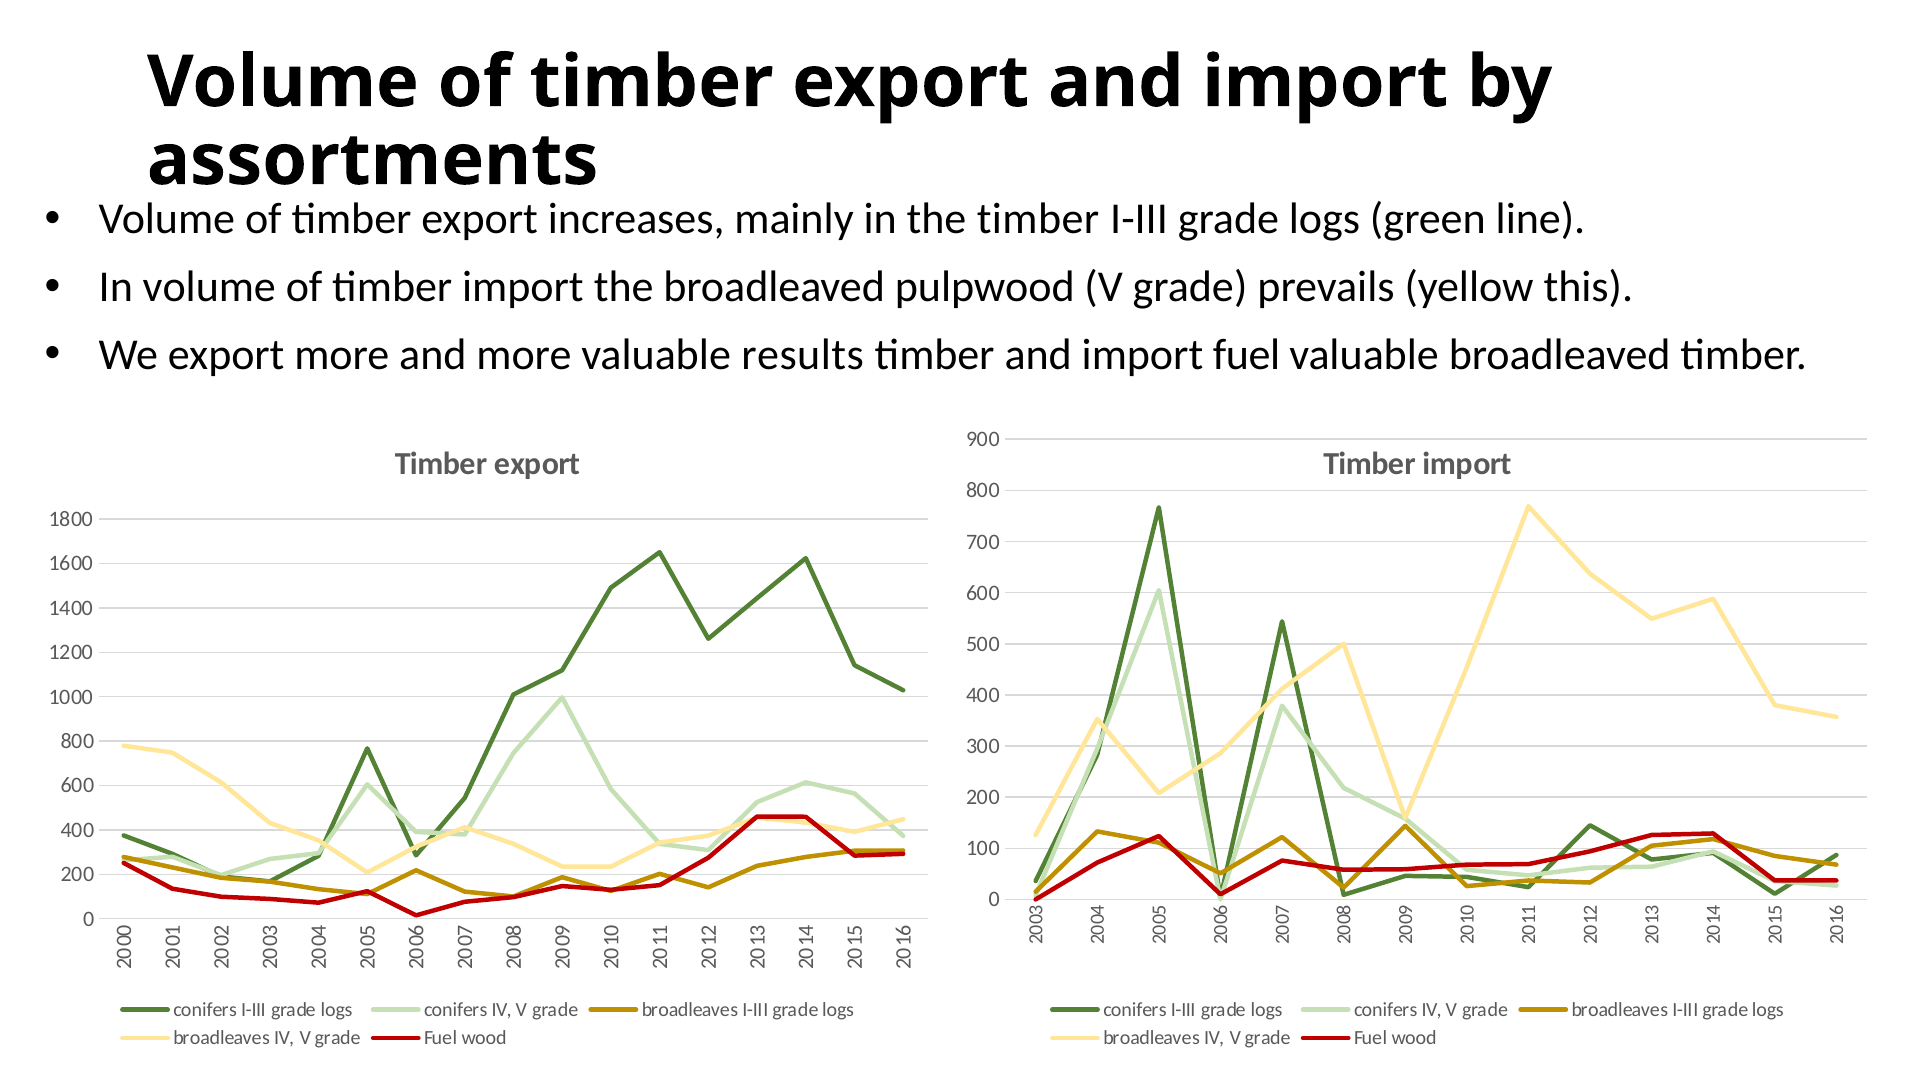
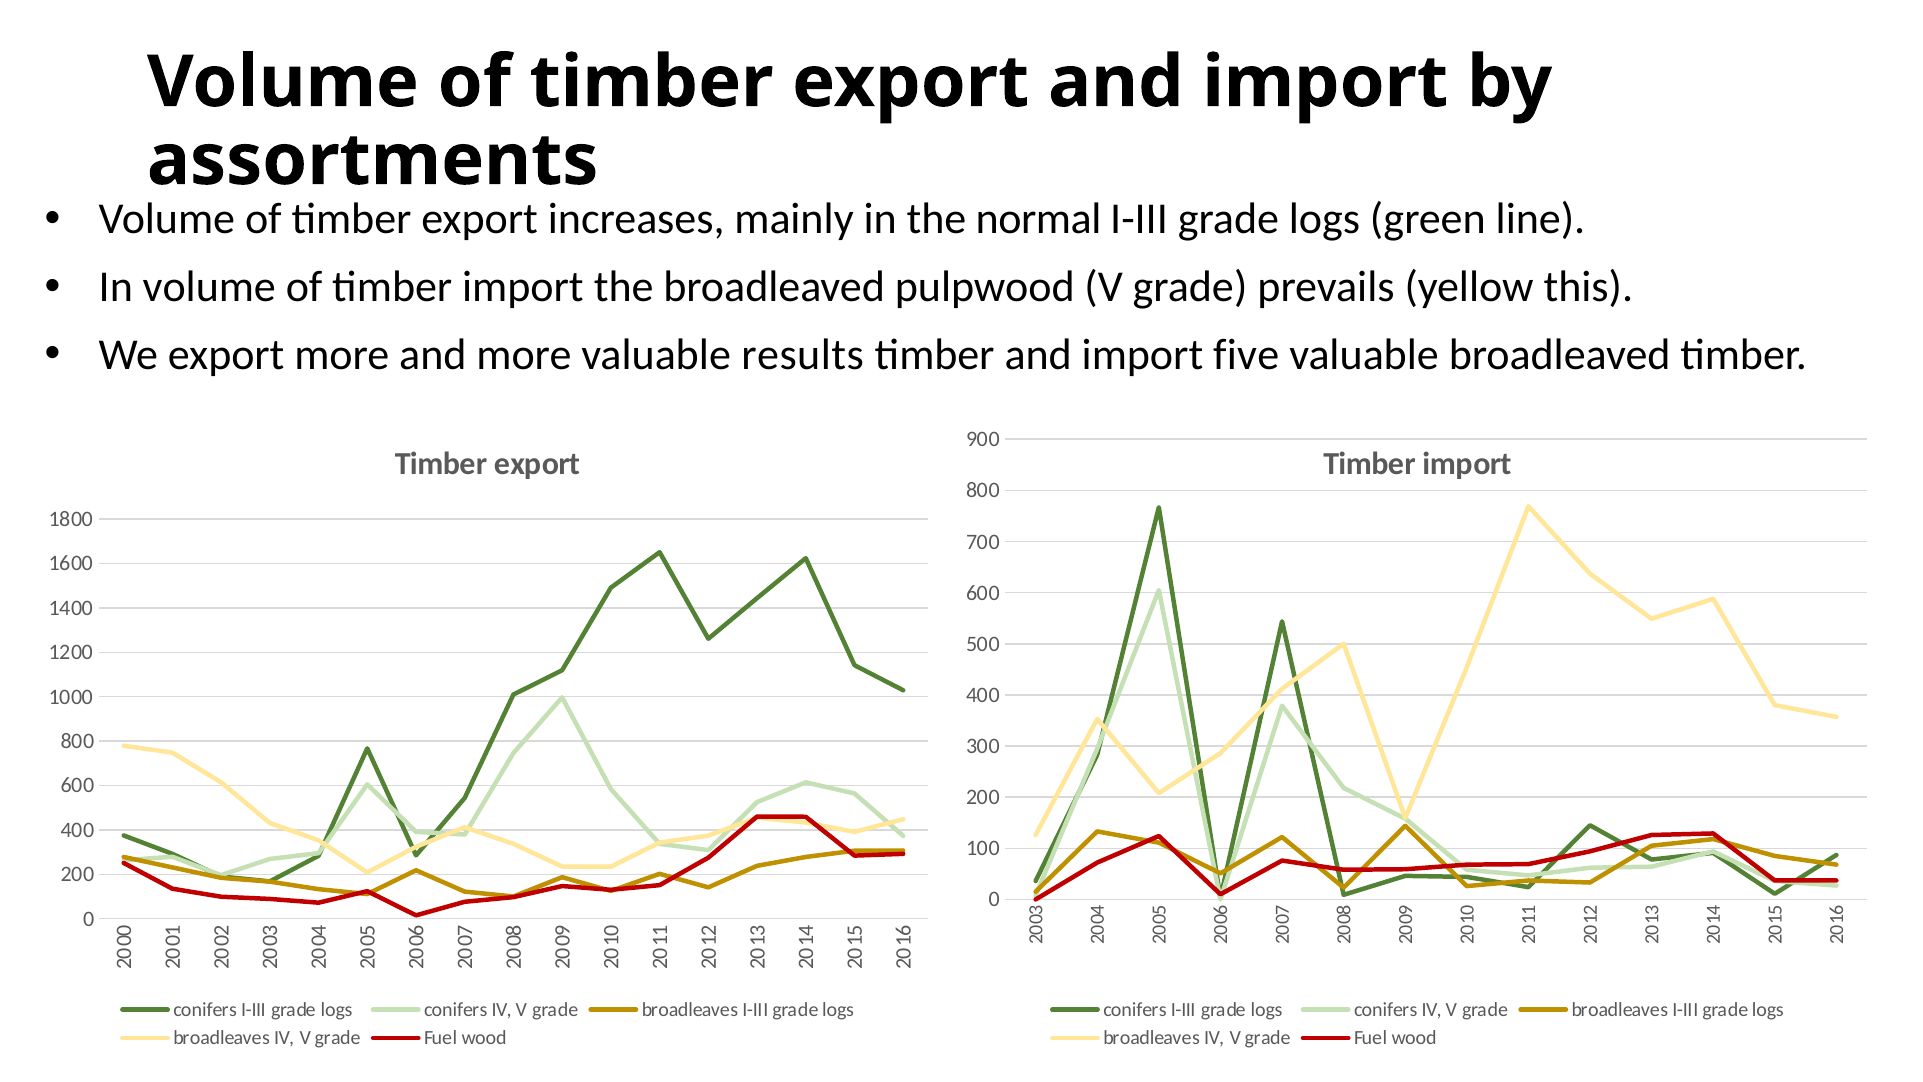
the timber: timber -> normal
import fuel: fuel -> five
